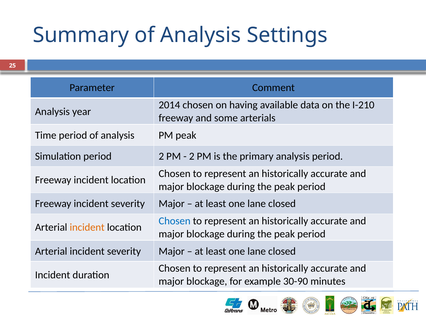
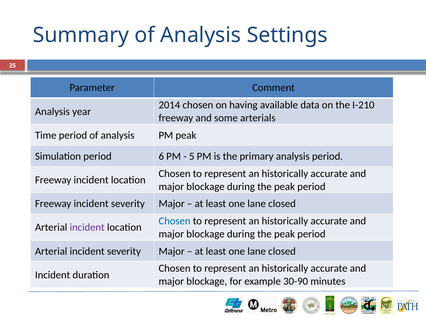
period 2: 2 -> 6
2 at (192, 157): 2 -> 5
incident at (87, 228) colour: orange -> purple
